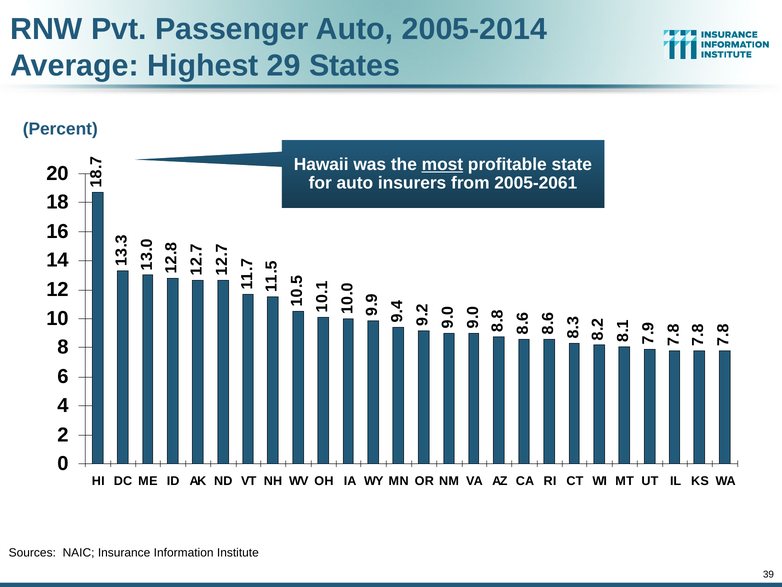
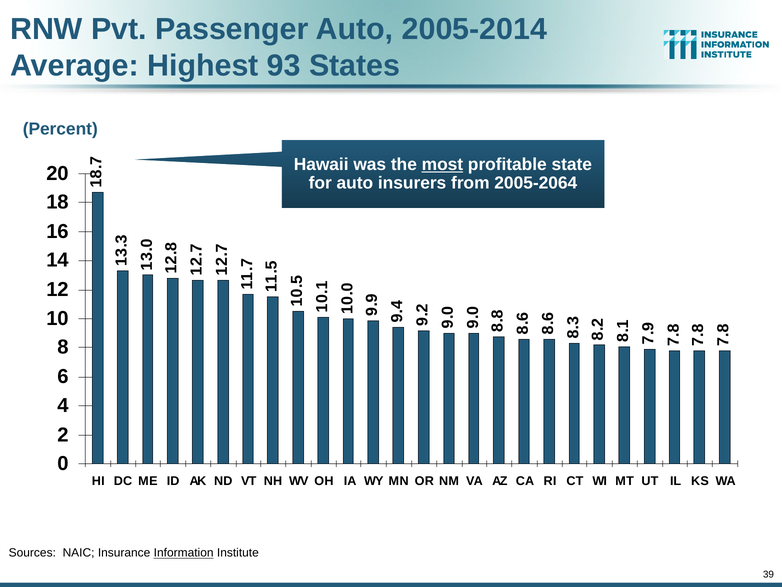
29: 29 -> 93
2005-2061: 2005-2061 -> 2005-2064
Information underline: none -> present
